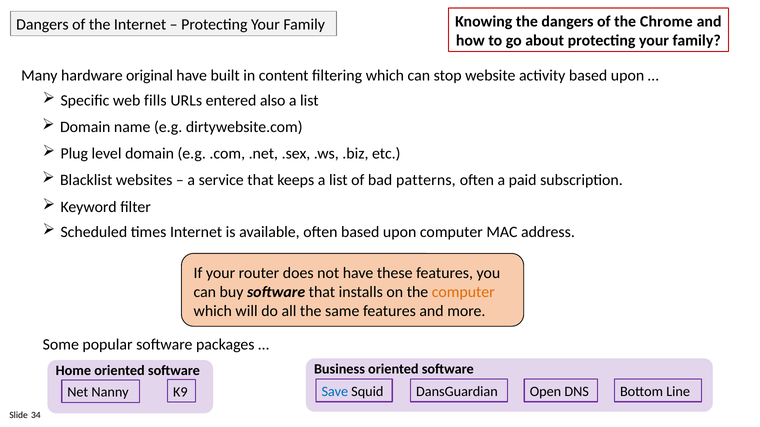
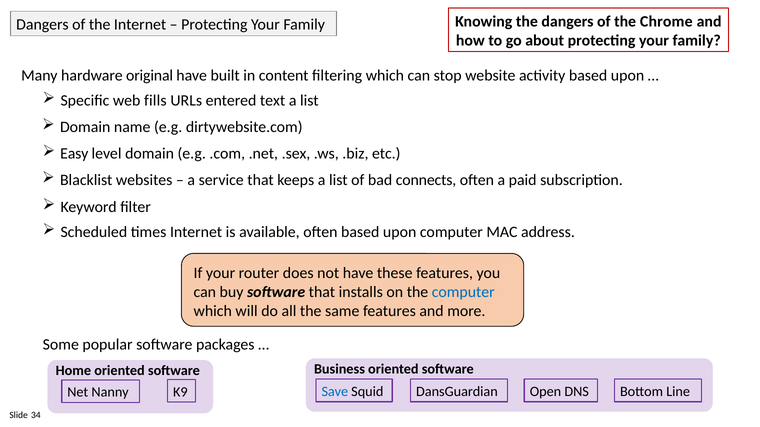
also: also -> text
Plug: Plug -> Easy
patterns: patterns -> connects
computer at (463, 292) colour: orange -> blue
